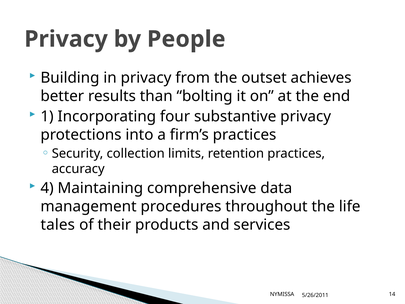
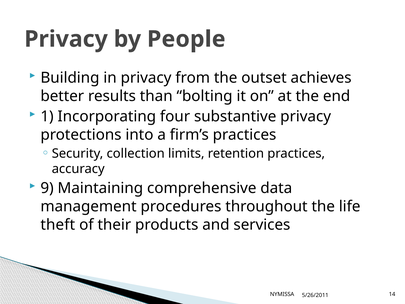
4: 4 -> 9
tales: tales -> theft
